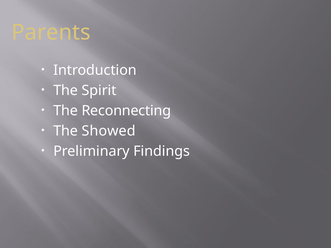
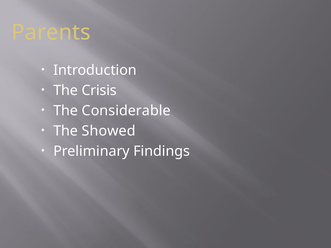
Spirit: Spirit -> Crisis
Reconnecting: Reconnecting -> Considerable
